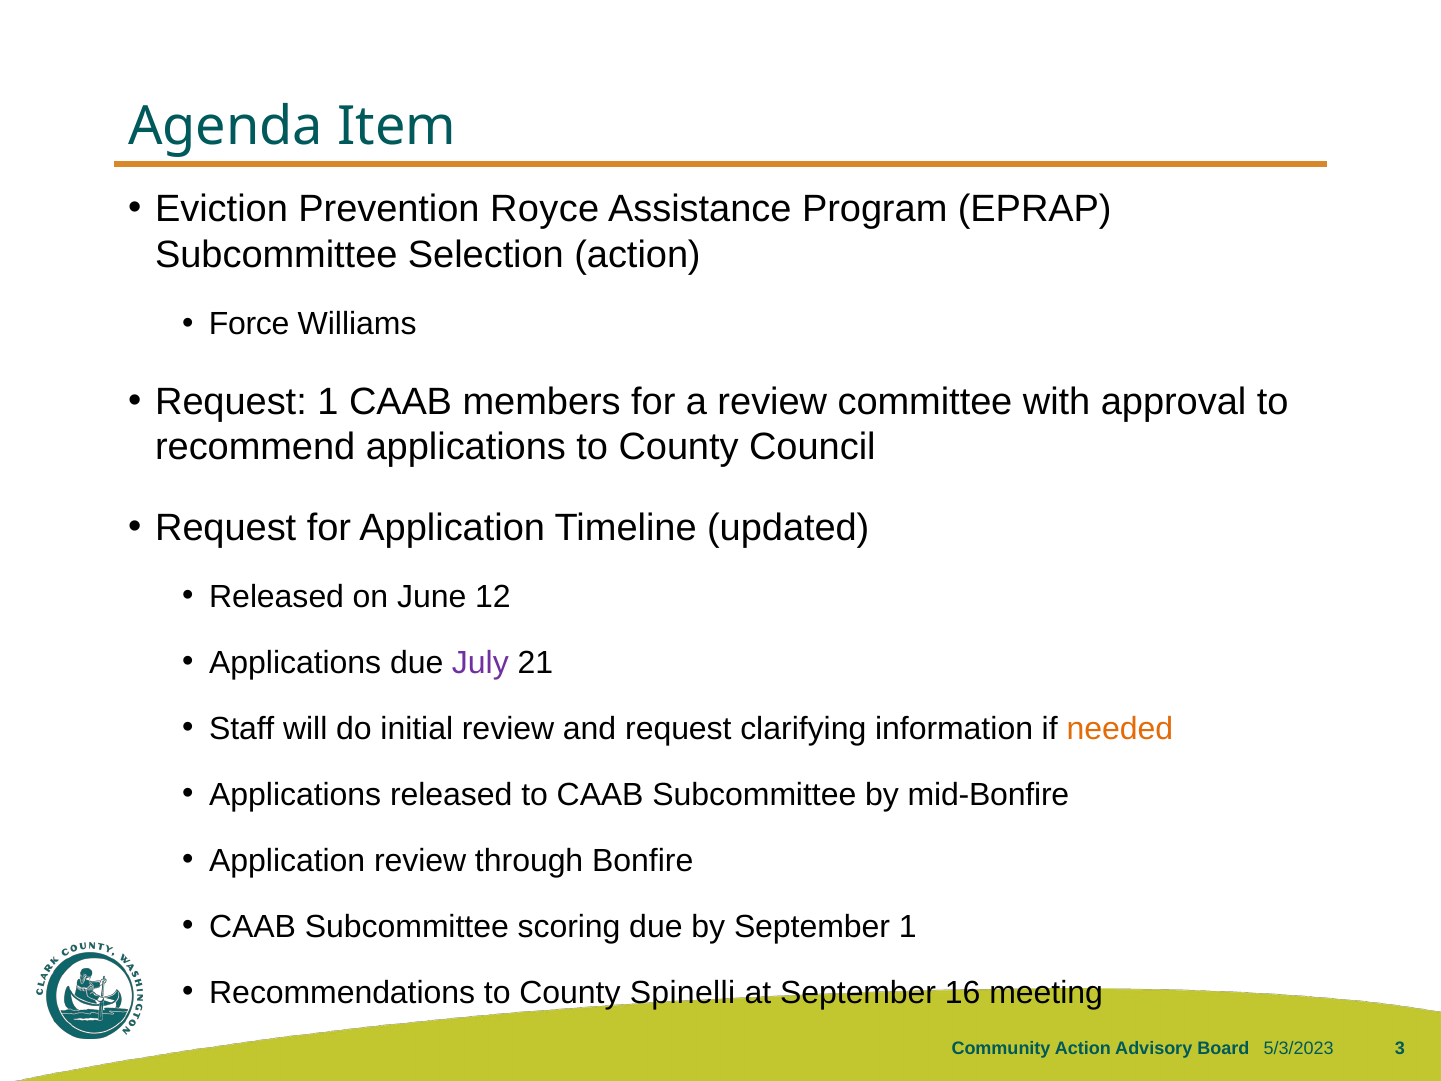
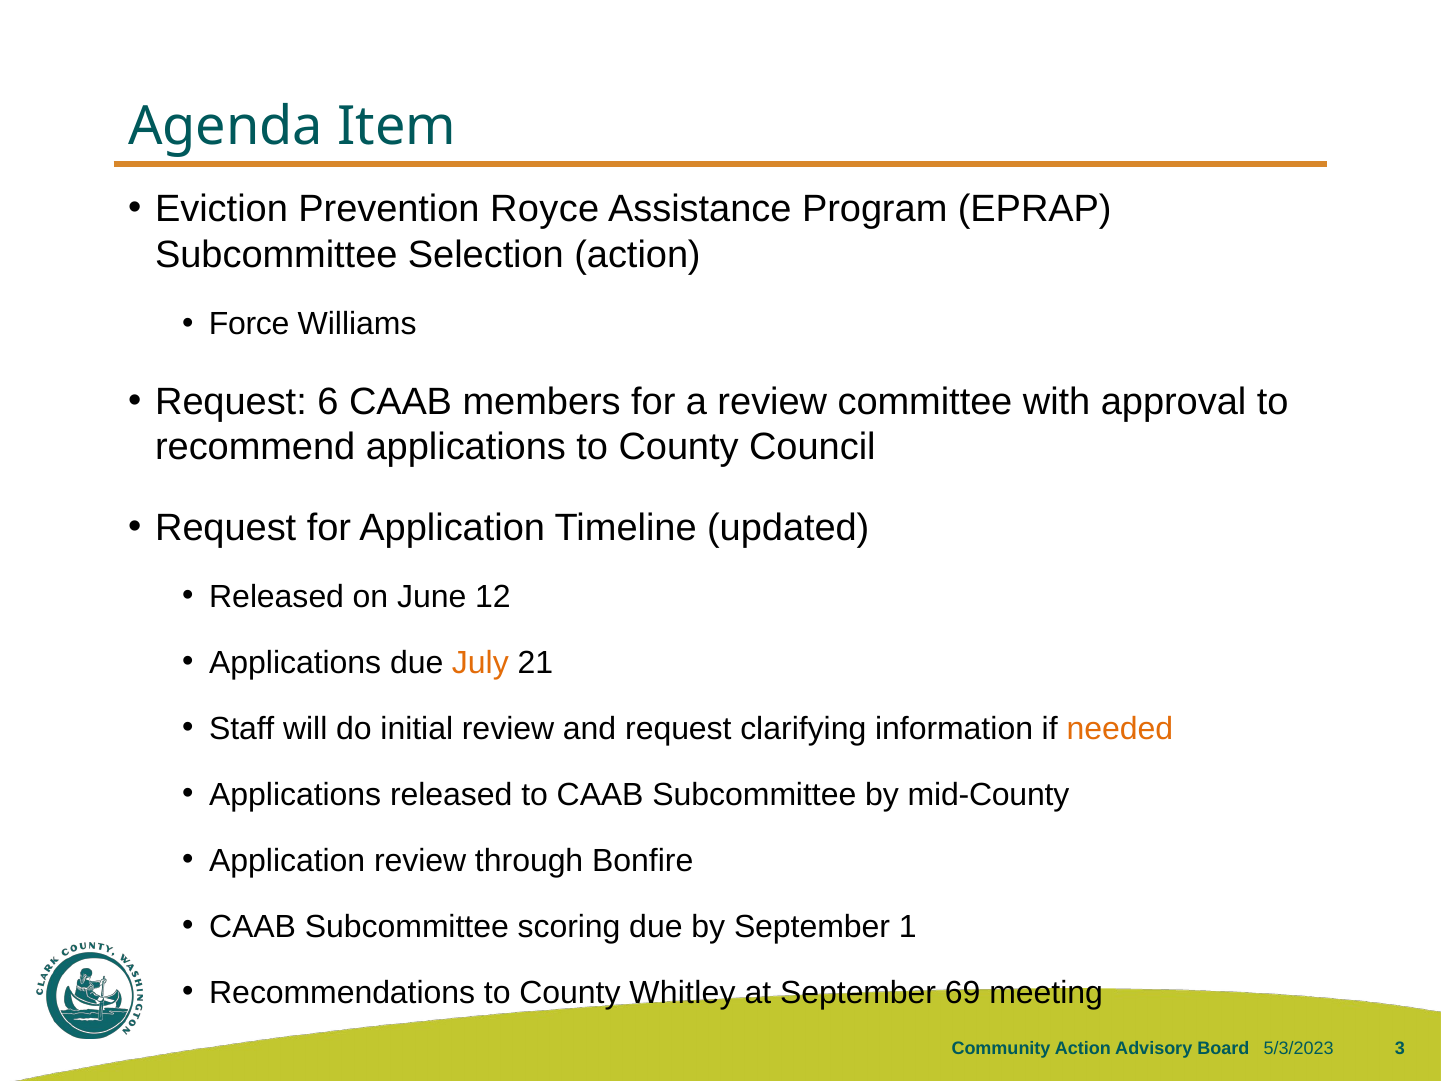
Request 1: 1 -> 6
July colour: purple -> orange
mid-Bonfire: mid-Bonfire -> mid-County
Spinelli: Spinelli -> Whitley
16: 16 -> 69
